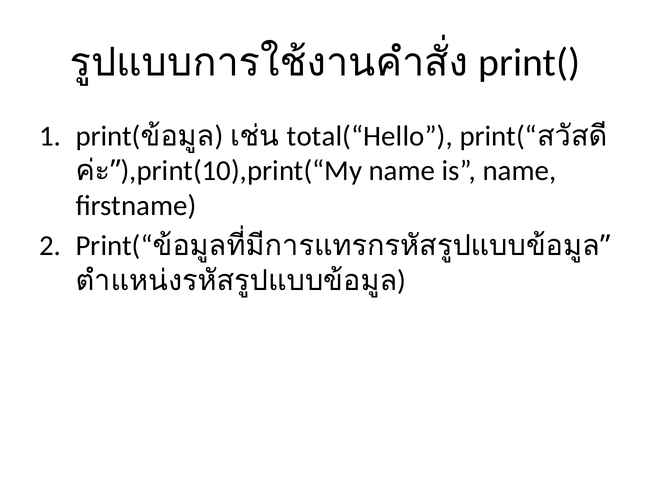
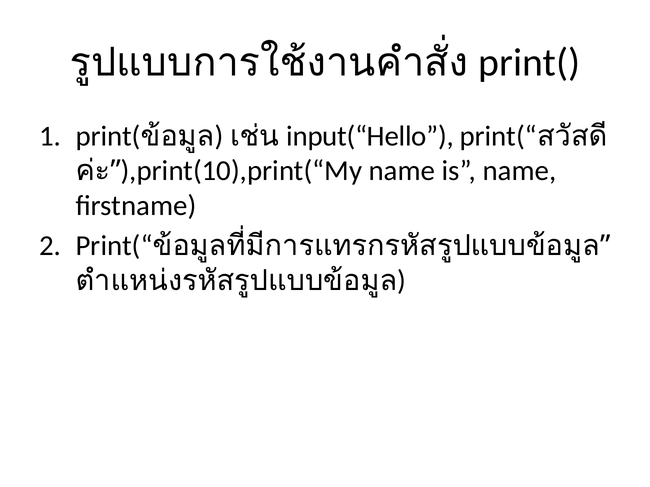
total(“Hello: total(“Hello -> input(“Hello
